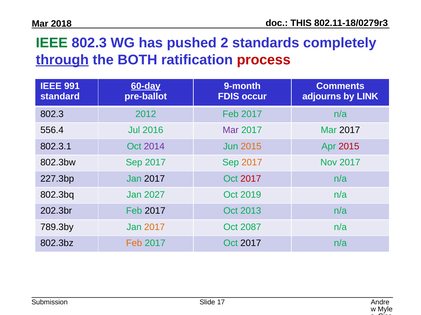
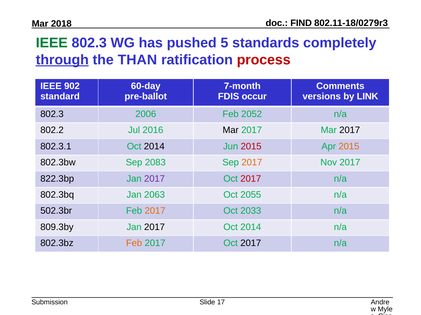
THIS: THIS -> FIND
2: 2 -> 5
BOTH: BOTH -> THAN
991: 991 -> 902
60-day underline: present -> none
9-month: 9-month -> 7-month
adjourns: adjourns -> versions
2012: 2012 -> 2006
2017 at (252, 114): 2017 -> 2052
556.4: 556.4 -> 802.2
Mar at (231, 130) colour: purple -> black
2014 at (154, 147) colour: purple -> black
2015 at (251, 147) colour: orange -> red
2015 at (349, 147) colour: red -> orange
802.3bw Sep 2017: 2017 -> 2083
227.3bp: 227.3bp -> 822.3bp
2017 at (155, 179) colour: black -> purple
2027: 2027 -> 2063
2019: 2019 -> 2055
202.3br: 202.3br -> 502.3br
2017 at (155, 211) colour: black -> orange
2013: 2013 -> 2033
789.3by: 789.3by -> 809.3by
2017 at (155, 228) colour: orange -> black
2087 at (251, 228): 2087 -> 2014
